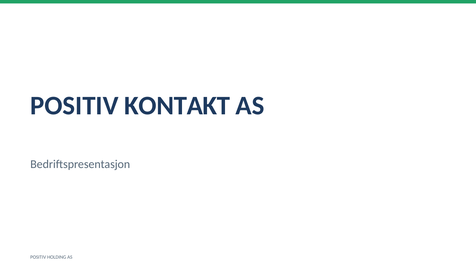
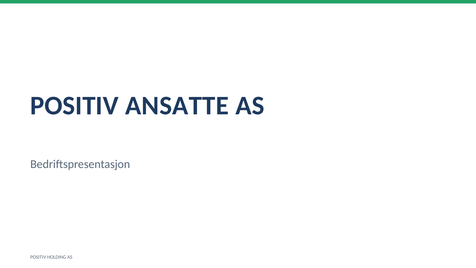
KONTAKT: KONTAKT -> ANSATTE
